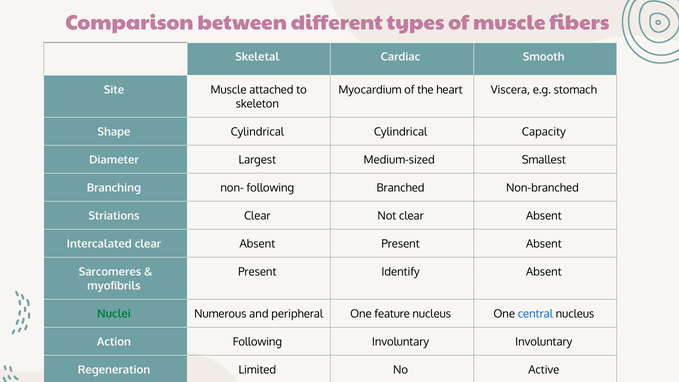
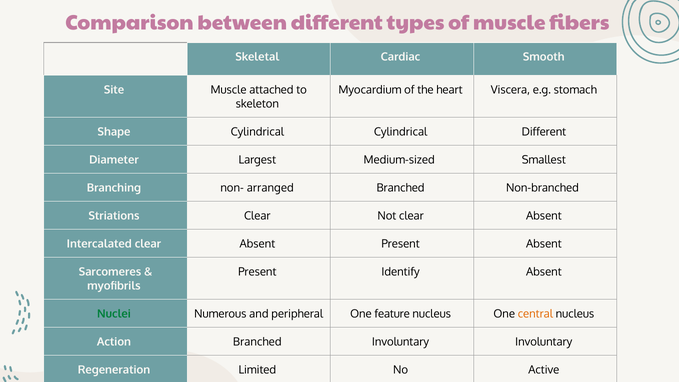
Cylindrical Capacity: Capacity -> Different
non- following: following -> arranged
central colour: blue -> orange
Action Following: Following -> Branched
